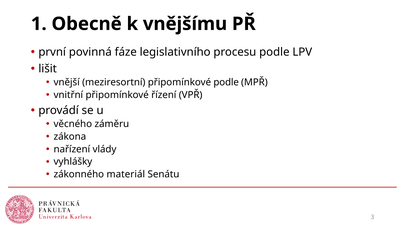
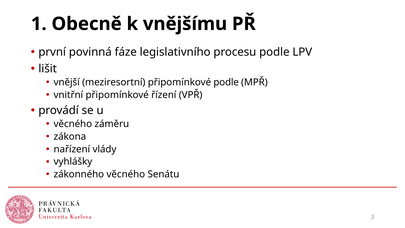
zákonného materiál: materiál -> věcného
